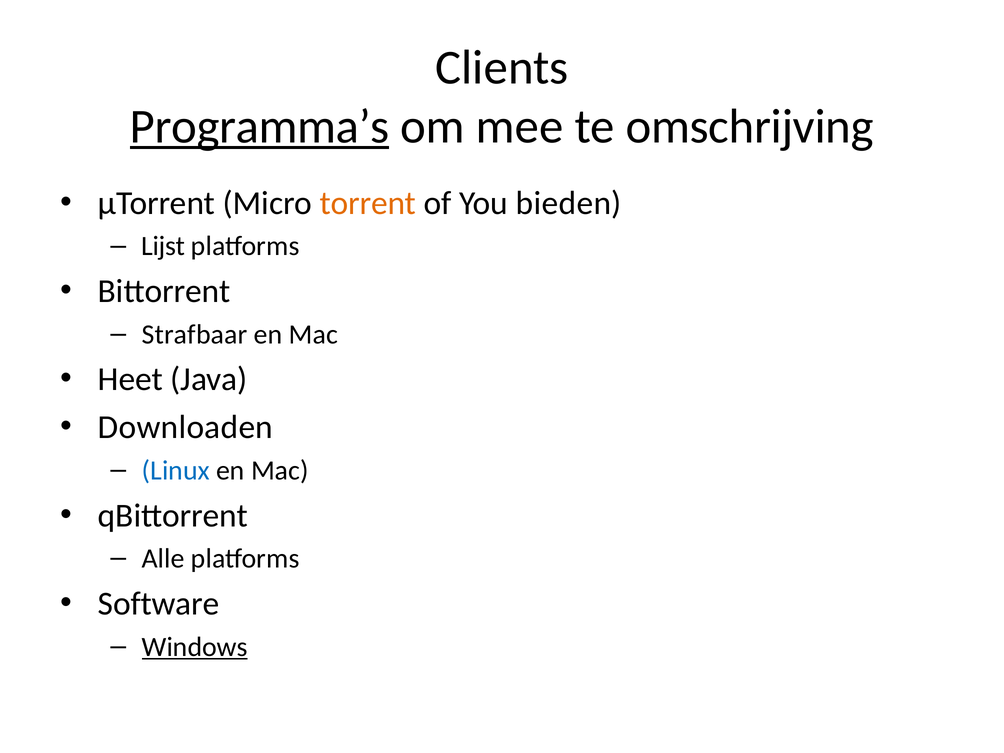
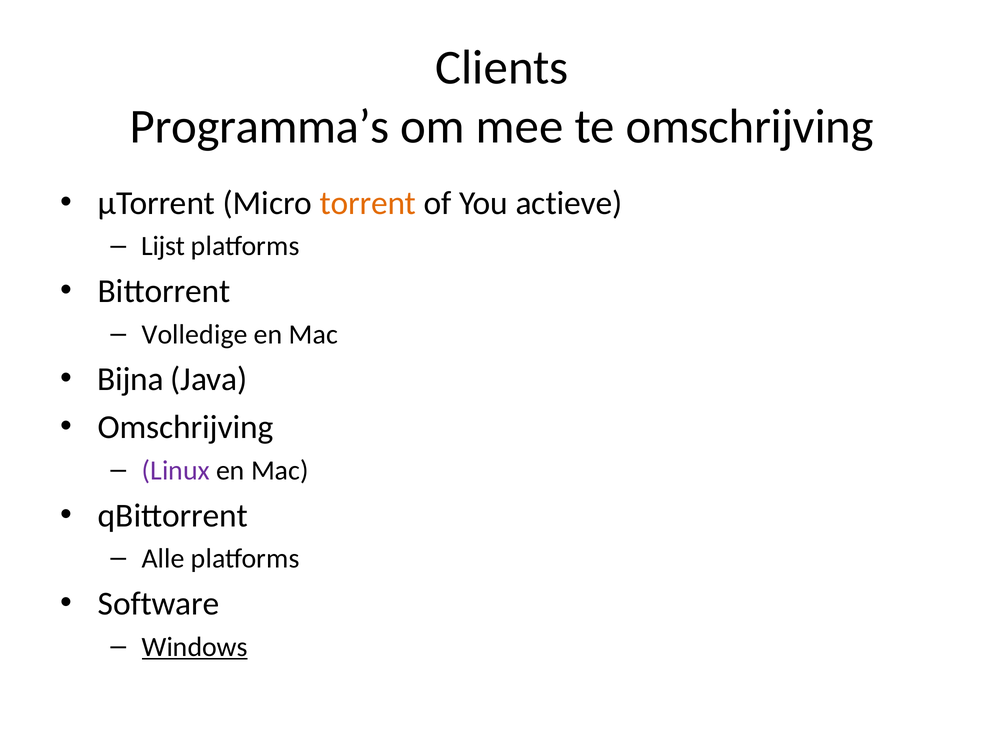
Programma’s underline: present -> none
bieden: bieden -> actieve
Strafbaar: Strafbaar -> Volledige
Heet: Heet -> Bijna
Downloaden at (185, 427): Downloaden -> Omschrijving
Linux colour: blue -> purple
